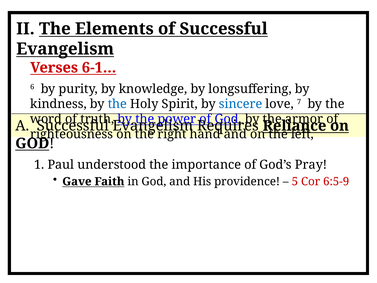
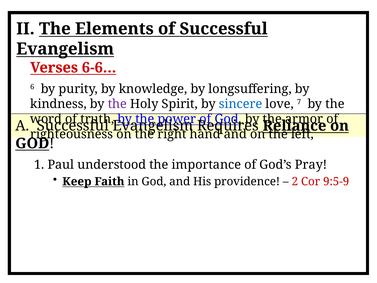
6-1…: 6-1… -> 6-6…
the at (117, 104) colour: blue -> purple
Gave: Gave -> Keep
5: 5 -> 2
6:5-9: 6:5-9 -> 9:5-9
